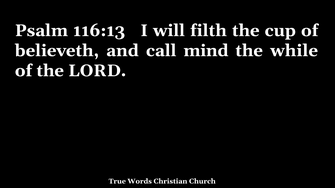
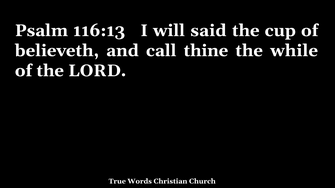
filth: filth -> said
mind: mind -> thine
